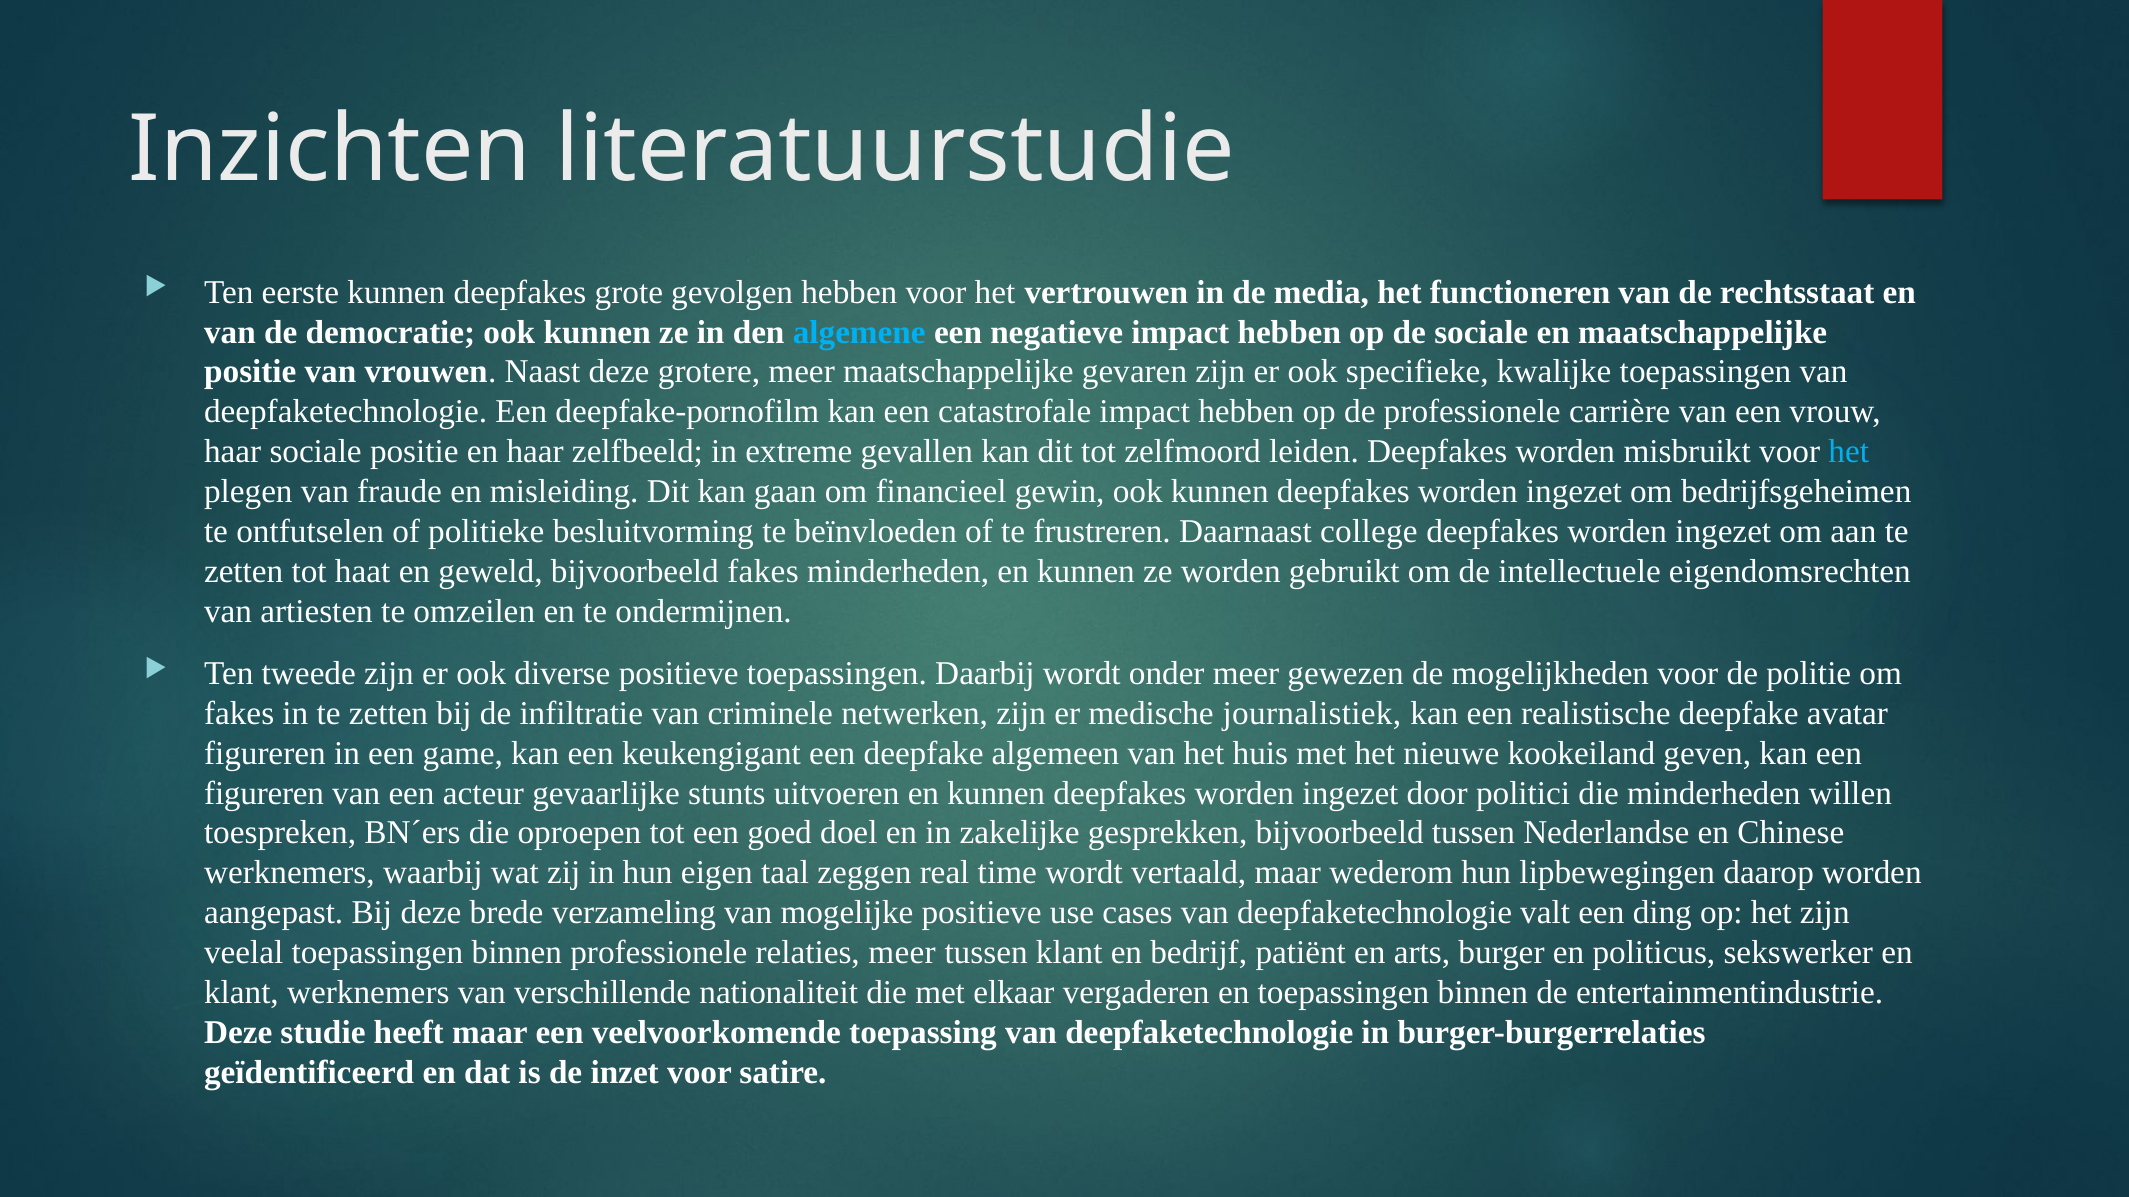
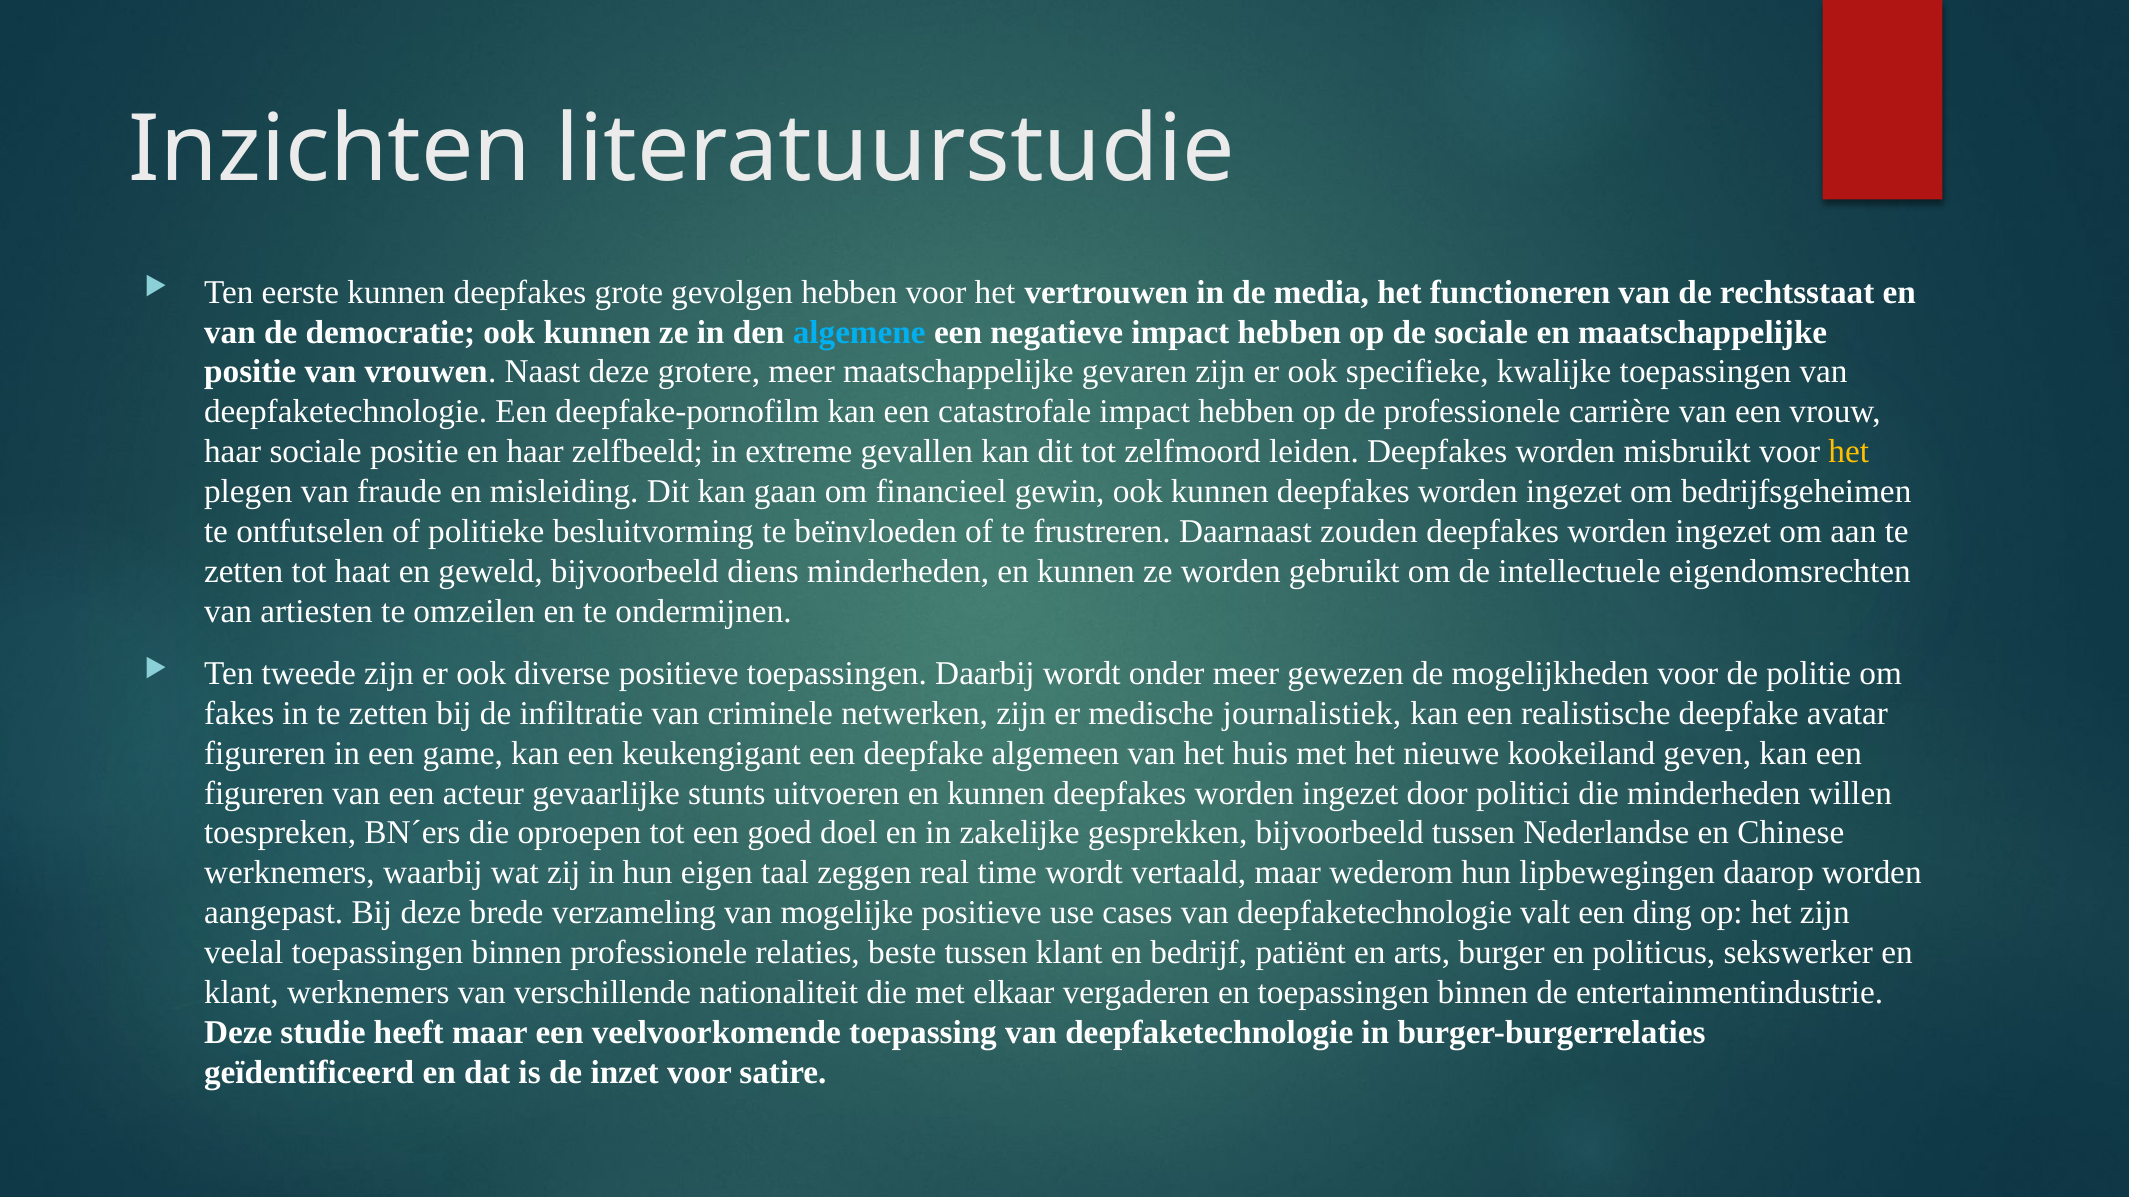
het at (1849, 452) colour: light blue -> yellow
college: college -> zouden
bijvoorbeeld fakes: fakes -> diens
relaties meer: meer -> beste
